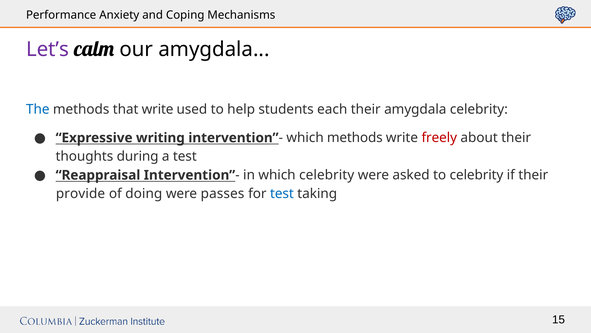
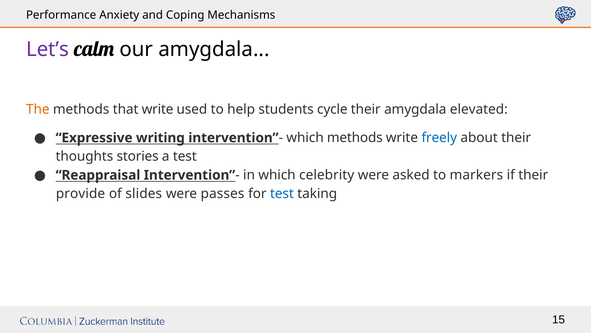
The colour: blue -> orange
each: each -> cycle
amygdala celebrity: celebrity -> elevated
freely colour: red -> blue
during: during -> stories
to celebrity: celebrity -> markers
doing: doing -> slides
